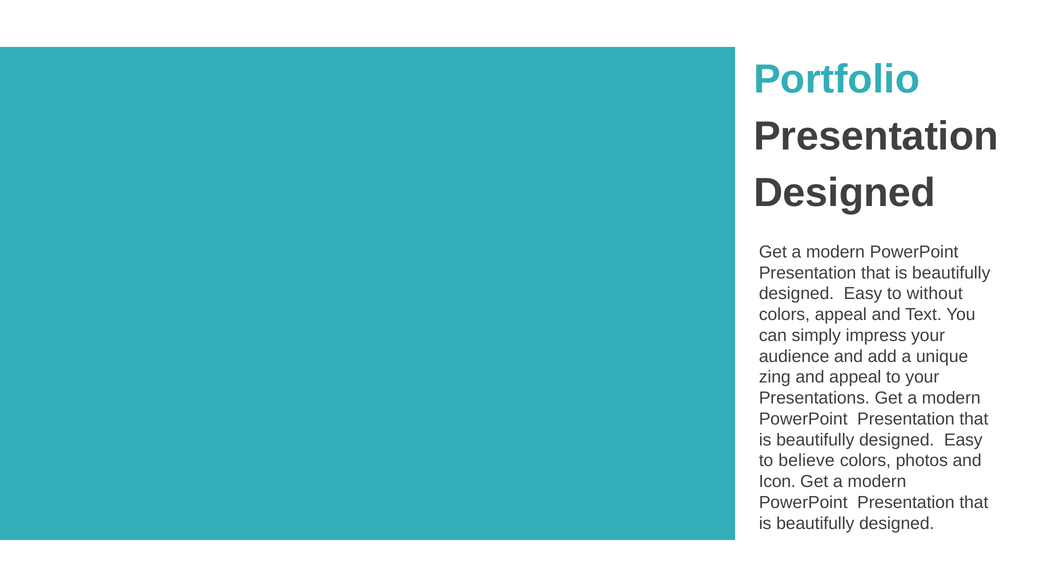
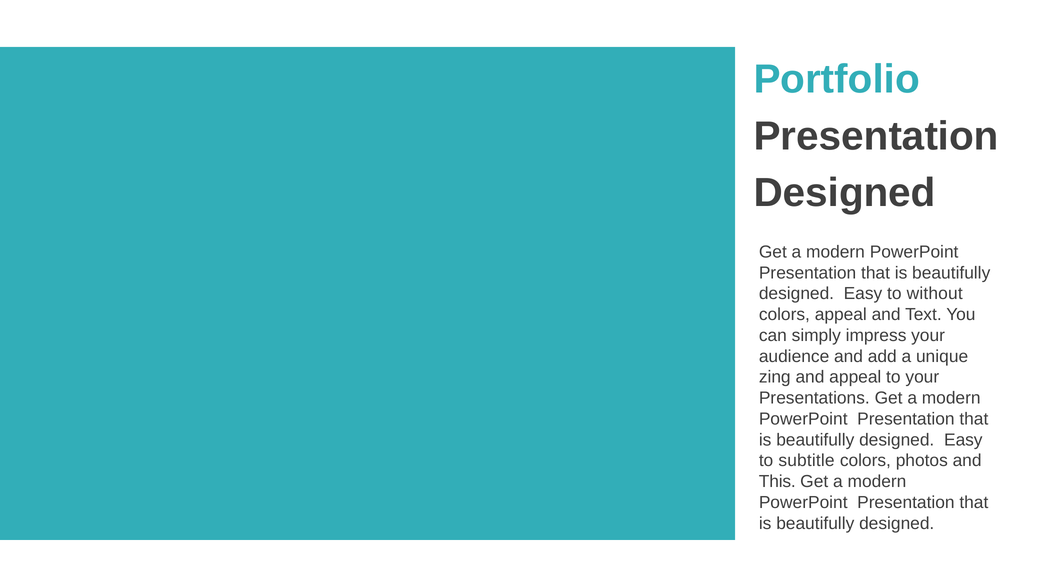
believe: believe -> subtitle
Icon: Icon -> This
